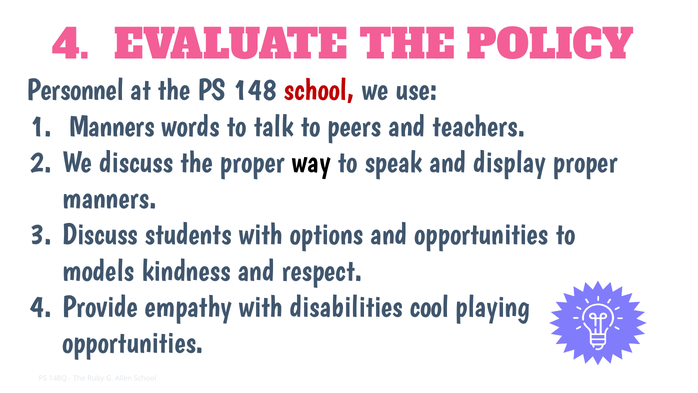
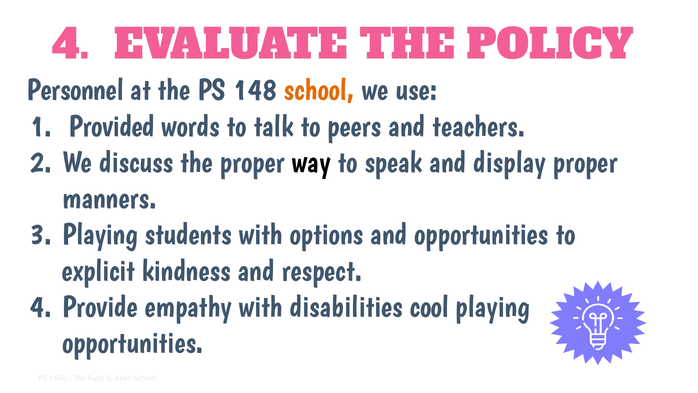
school at (319, 90) colour: red -> orange
Manners at (112, 126): Manners -> Provided
Discuss at (100, 234): Discuss -> Playing
models: models -> explicit
